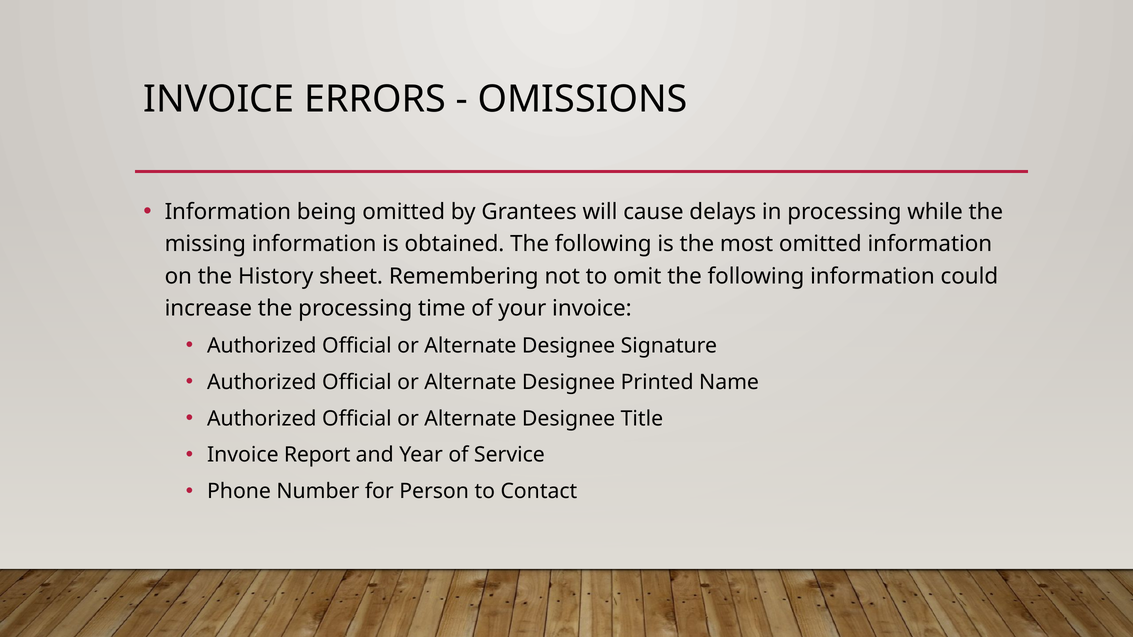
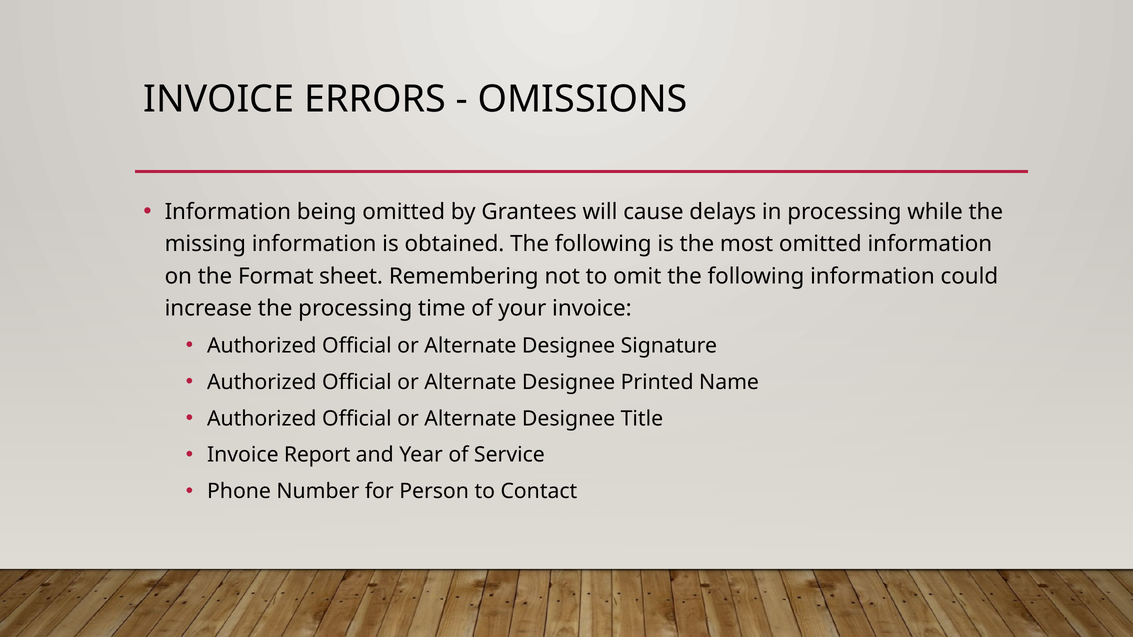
History: History -> Format
